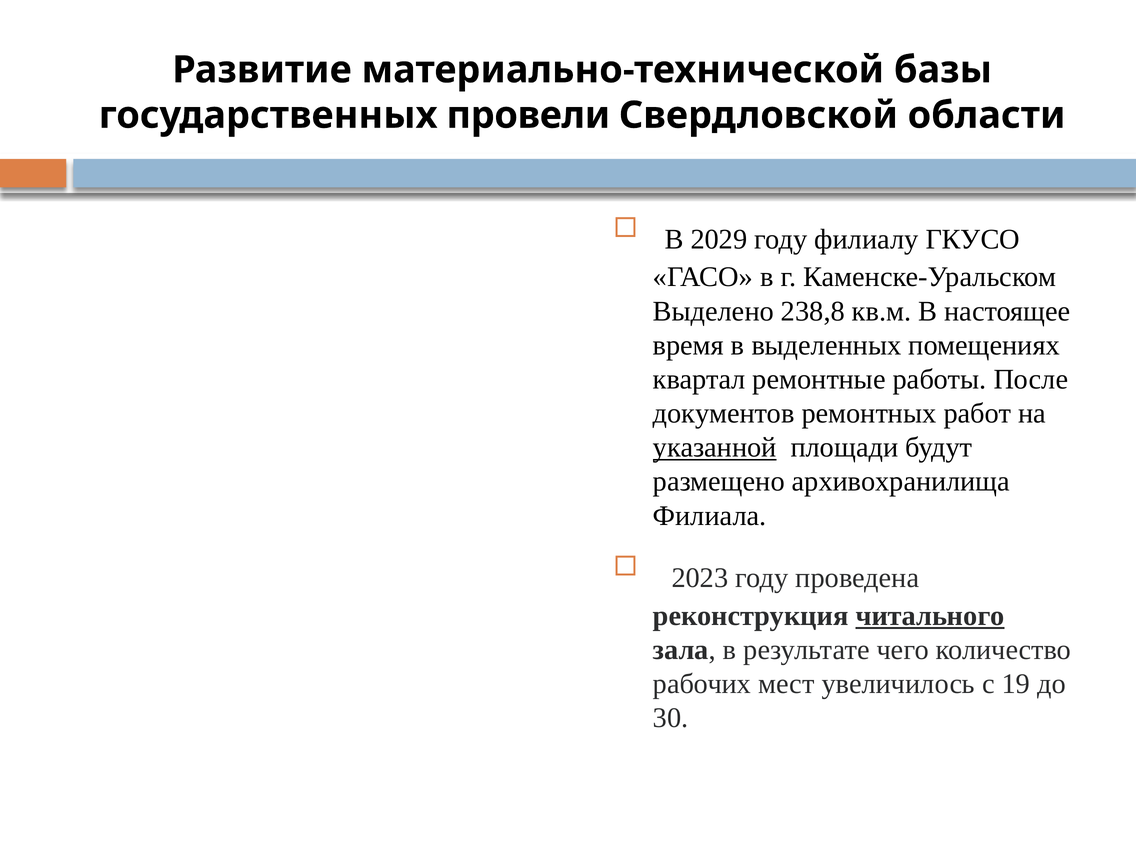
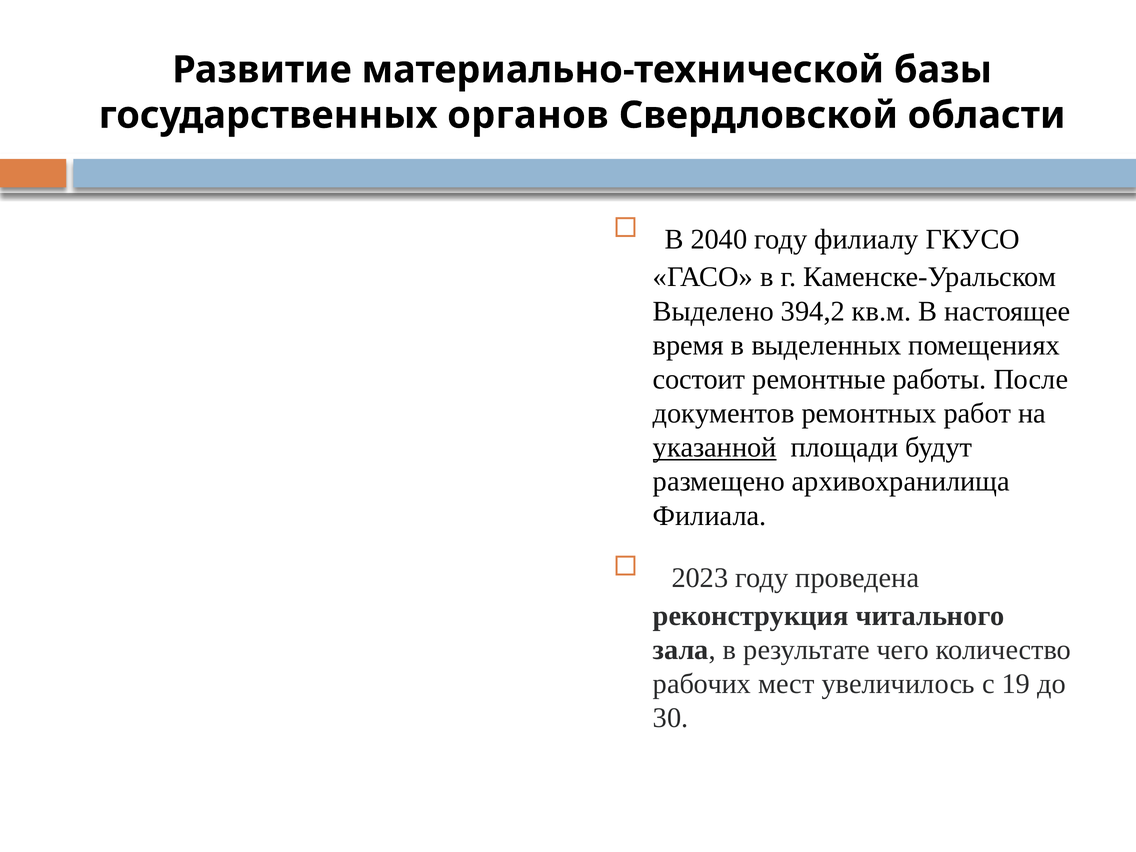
провели: провели -> органов
2029: 2029 -> 2040
238,8: 238,8 -> 394,2
квартал: квартал -> состоит
читального underline: present -> none
